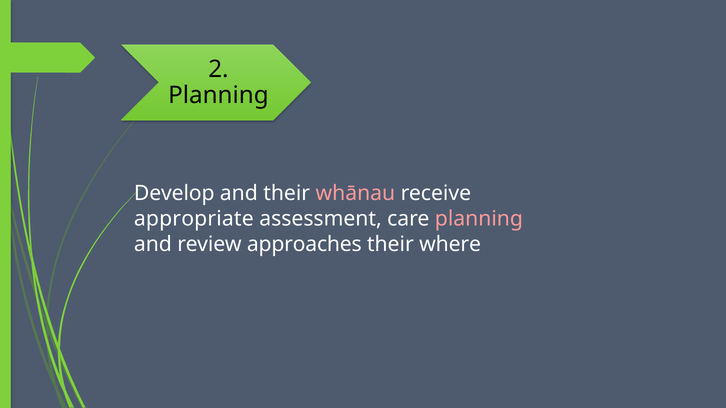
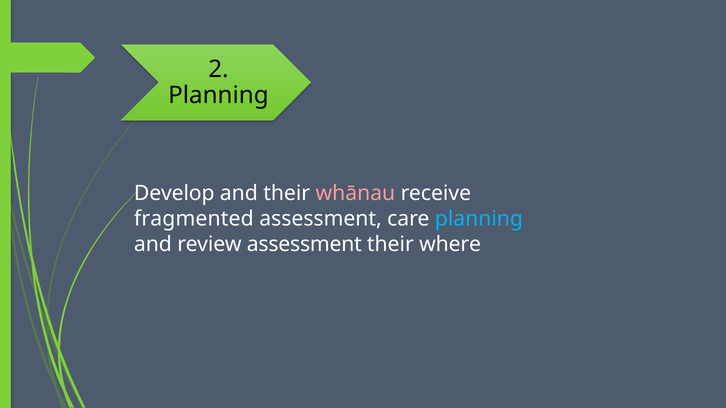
appropriate: appropriate -> fragmented
planning at (479, 219) colour: pink -> light blue
review approaches: approaches -> assessment
